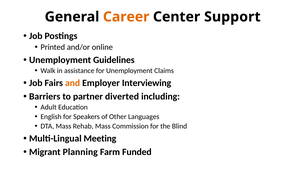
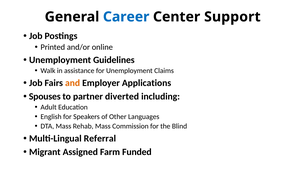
Career colour: orange -> blue
Interviewing: Interviewing -> Applications
Barriers: Barriers -> Spouses
Meeting: Meeting -> Referral
Planning: Planning -> Assigned
